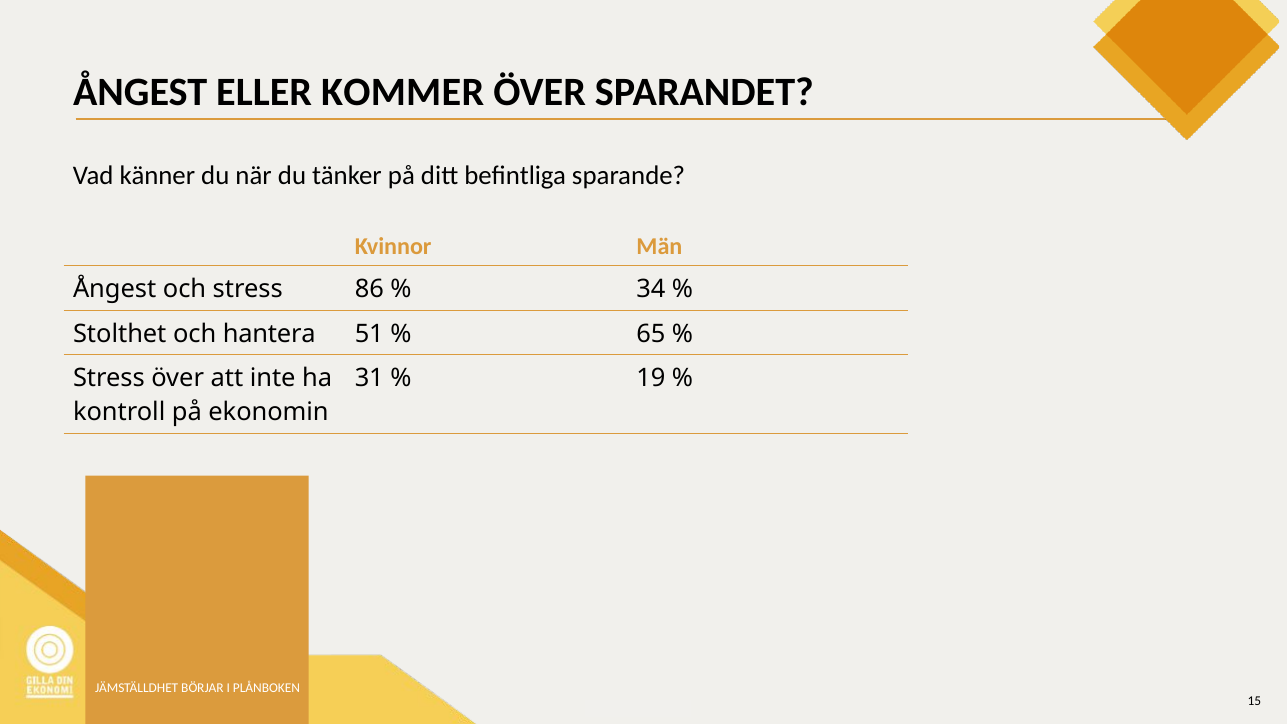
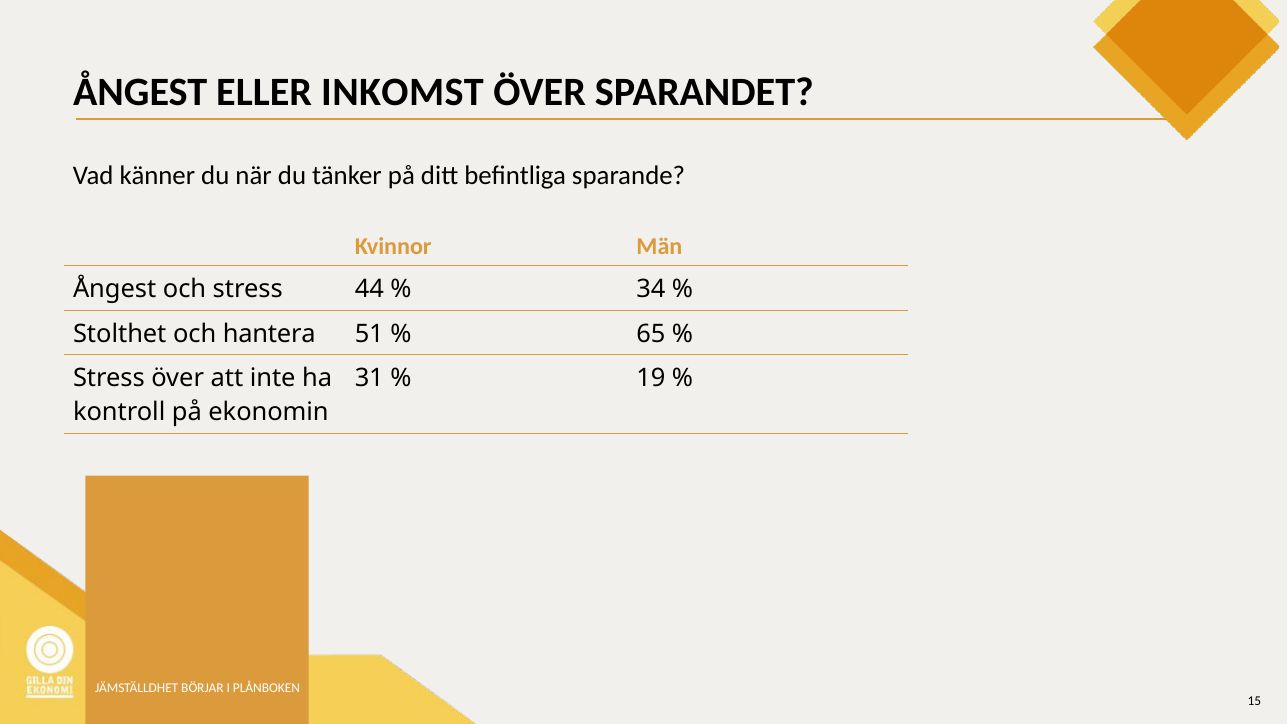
KOMMER: KOMMER -> INKOMST
86: 86 -> 44
